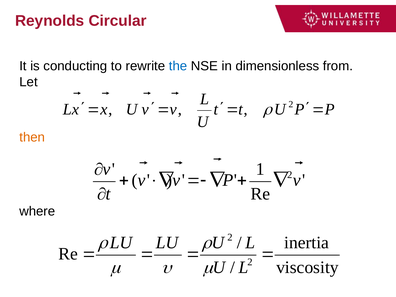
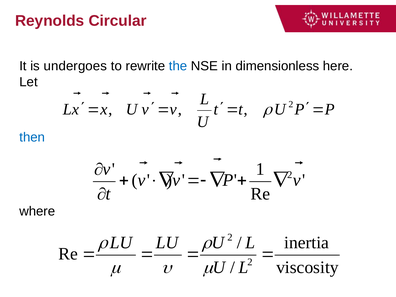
conducting: conducting -> undergoes
from: from -> here
then colour: orange -> blue
